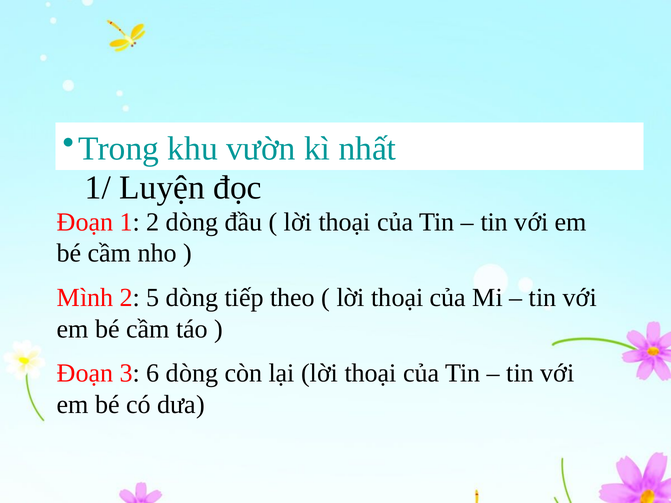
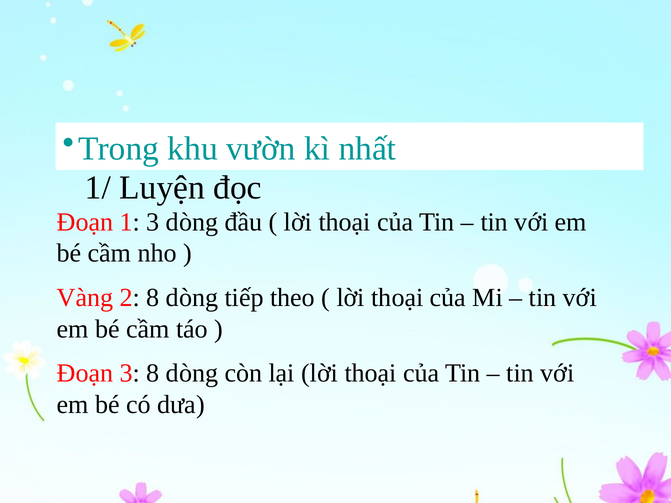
1 2: 2 -> 3
Mình: Mình -> Vàng
2 5: 5 -> 8
3 6: 6 -> 8
